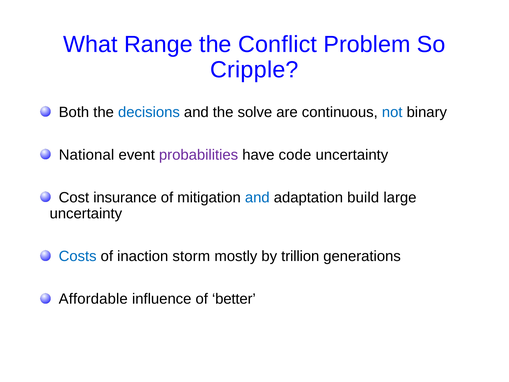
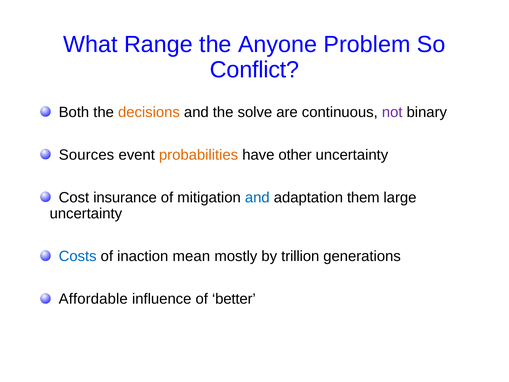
Conflict: Conflict -> Anyone
Cripple: Cripple -> Conflict
decisions colour: blue -> orange
not colour: blue -> purple
National: National -> Sources
probabilities colour: purple -> orange
code: code -> other
build: build -> them
storm: storm -> mean
